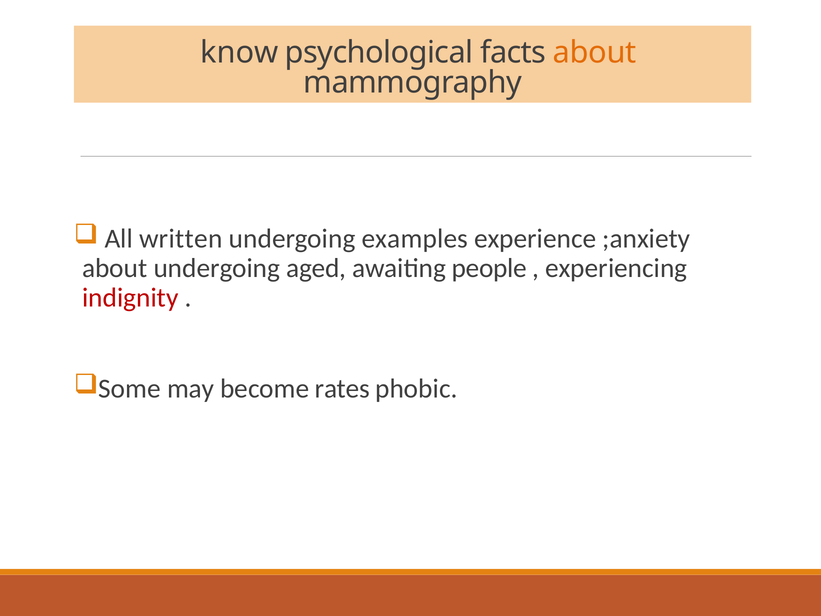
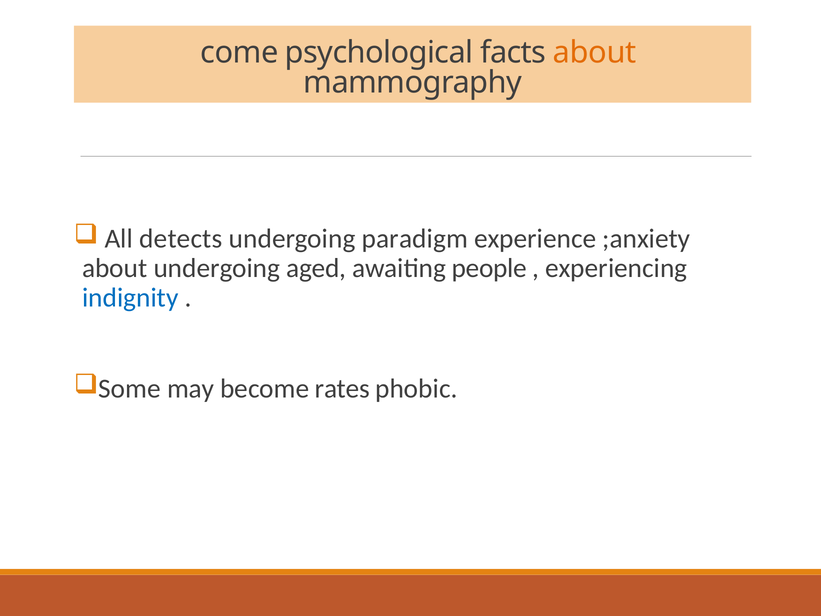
know: know -> come
written: written -> detects
examples: examples -> paradigm
indignity colour: red -> blue
